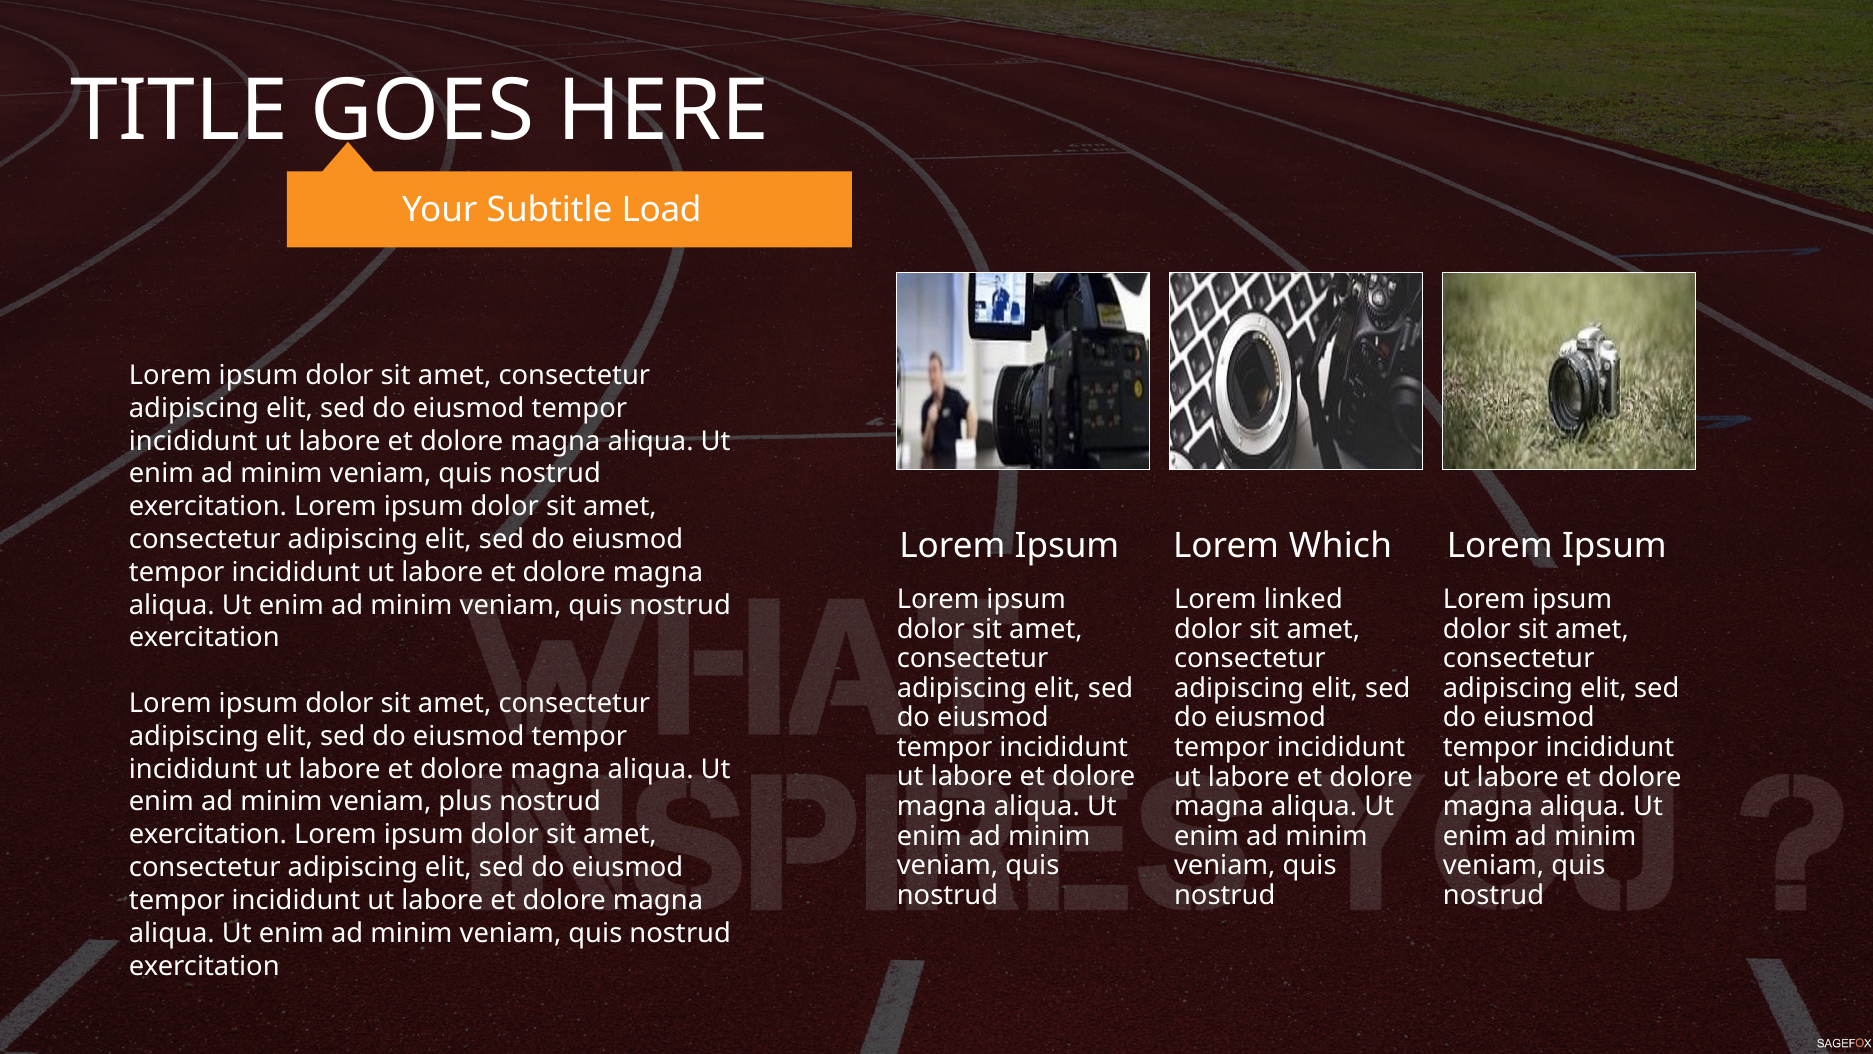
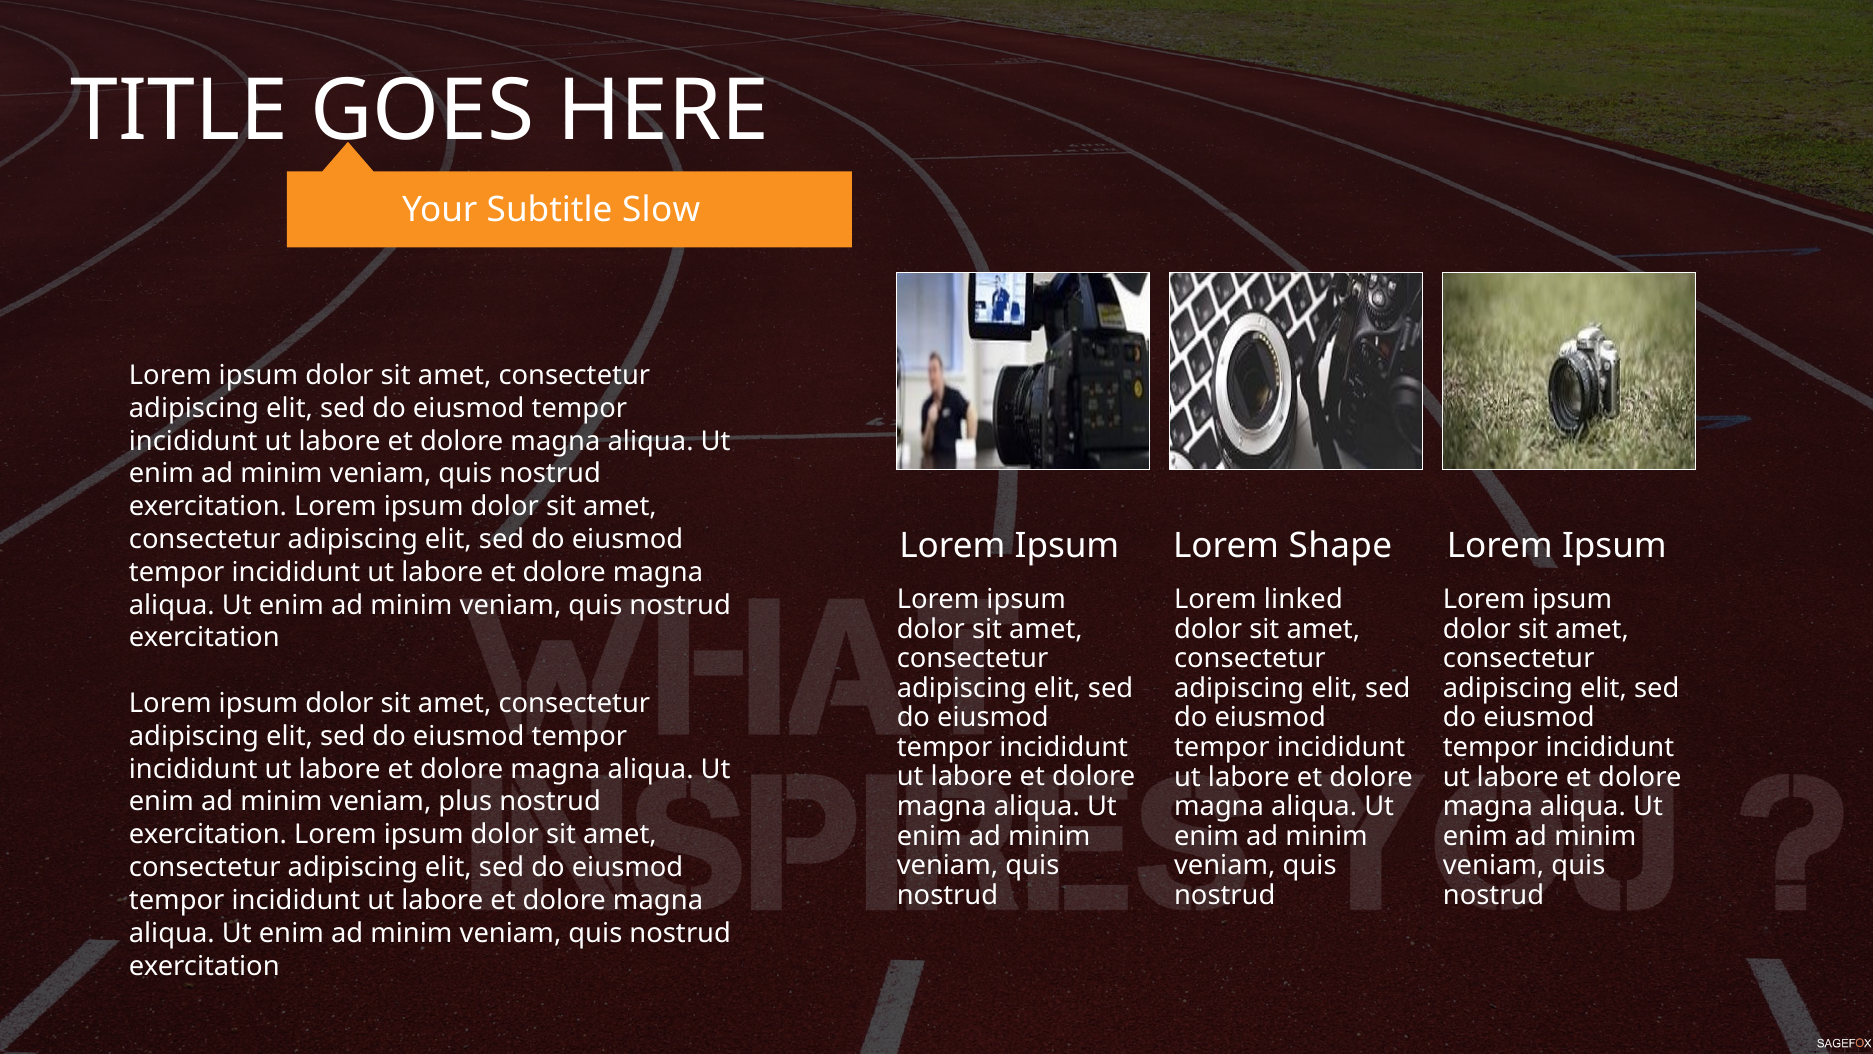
Load: Load -> Slow
Which: Which -> Shape
